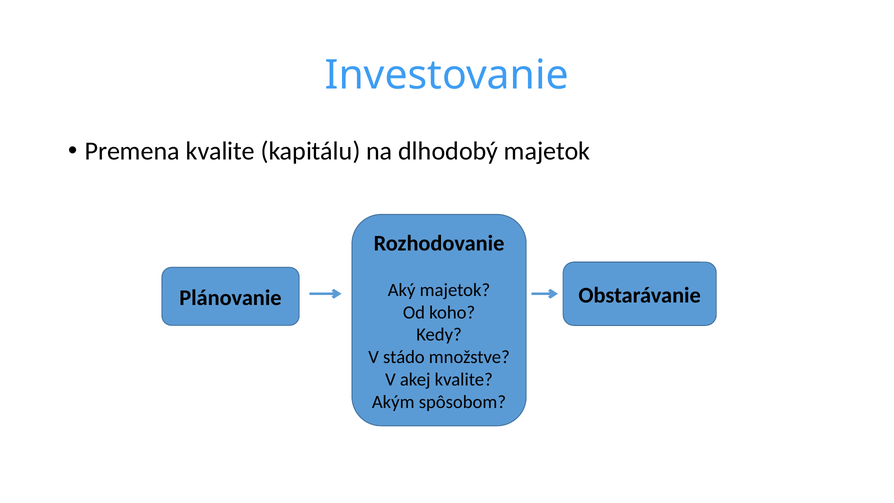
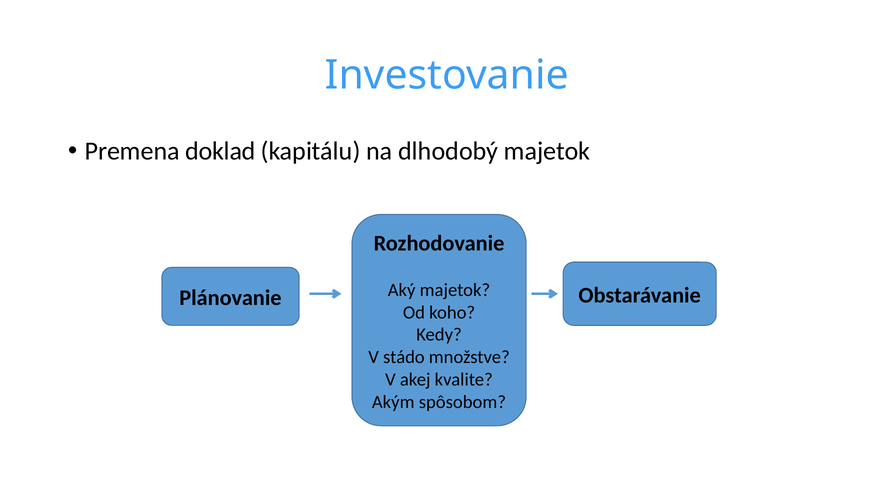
Premena kvalite: kvalite -> doklad
